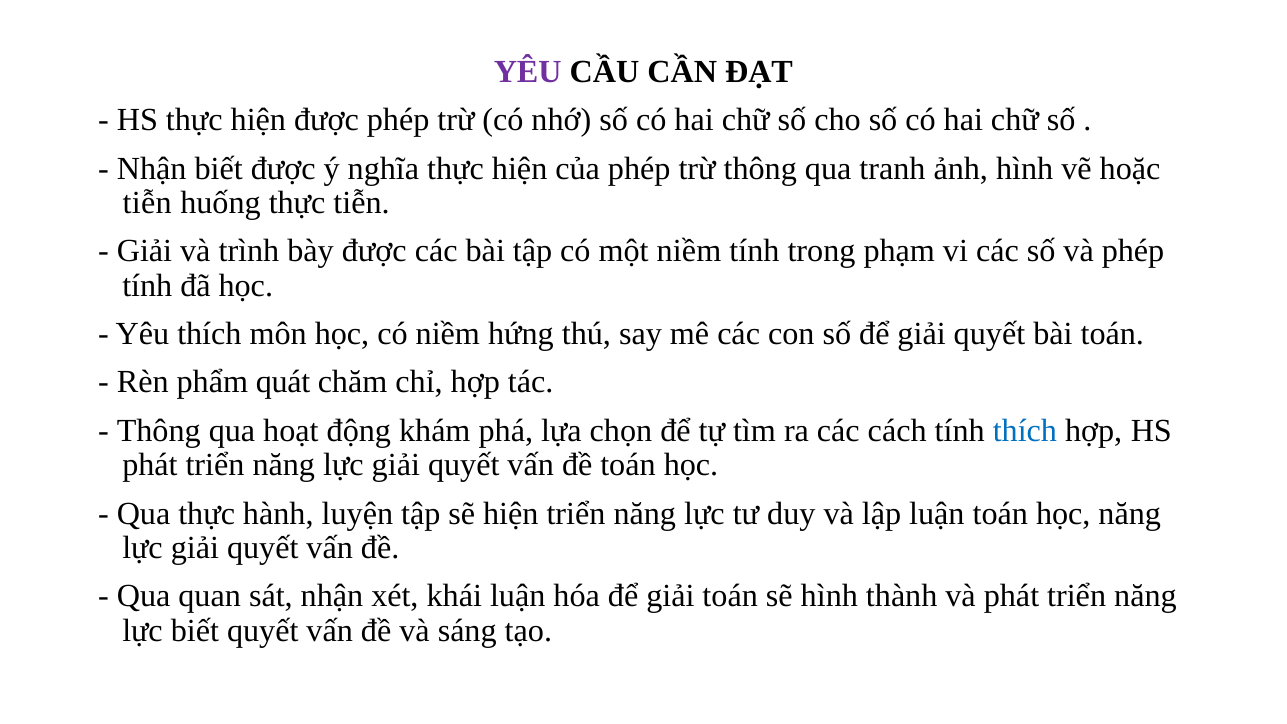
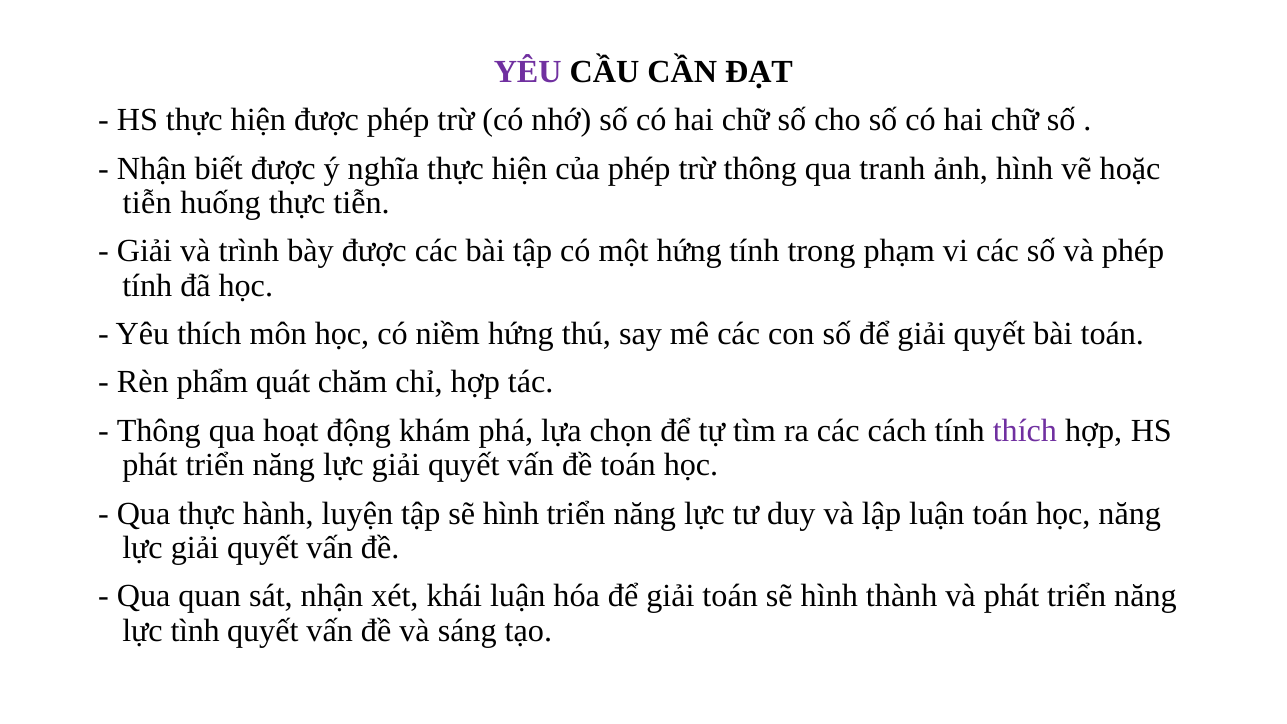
một niềm: niềm -> hứng
thích at (1025, 430) colour: blue -> purple
tập sẽ hiện: hiện -> hình
lực biết: biết -> tình
